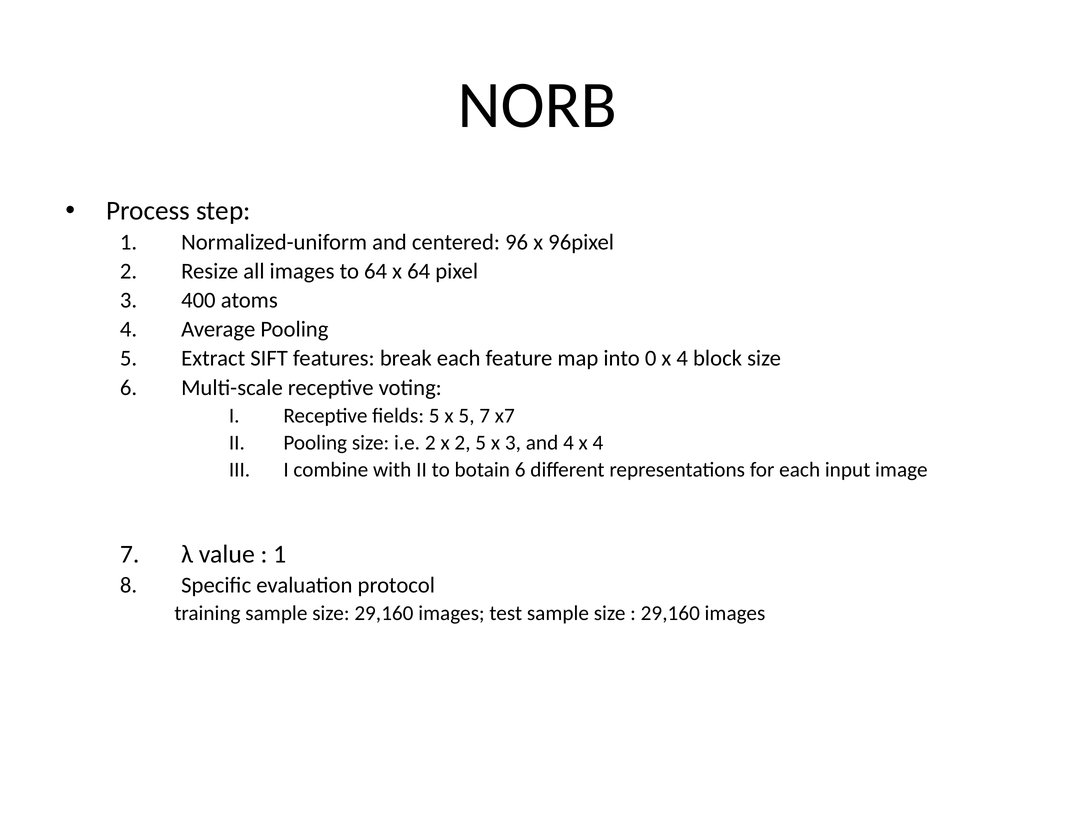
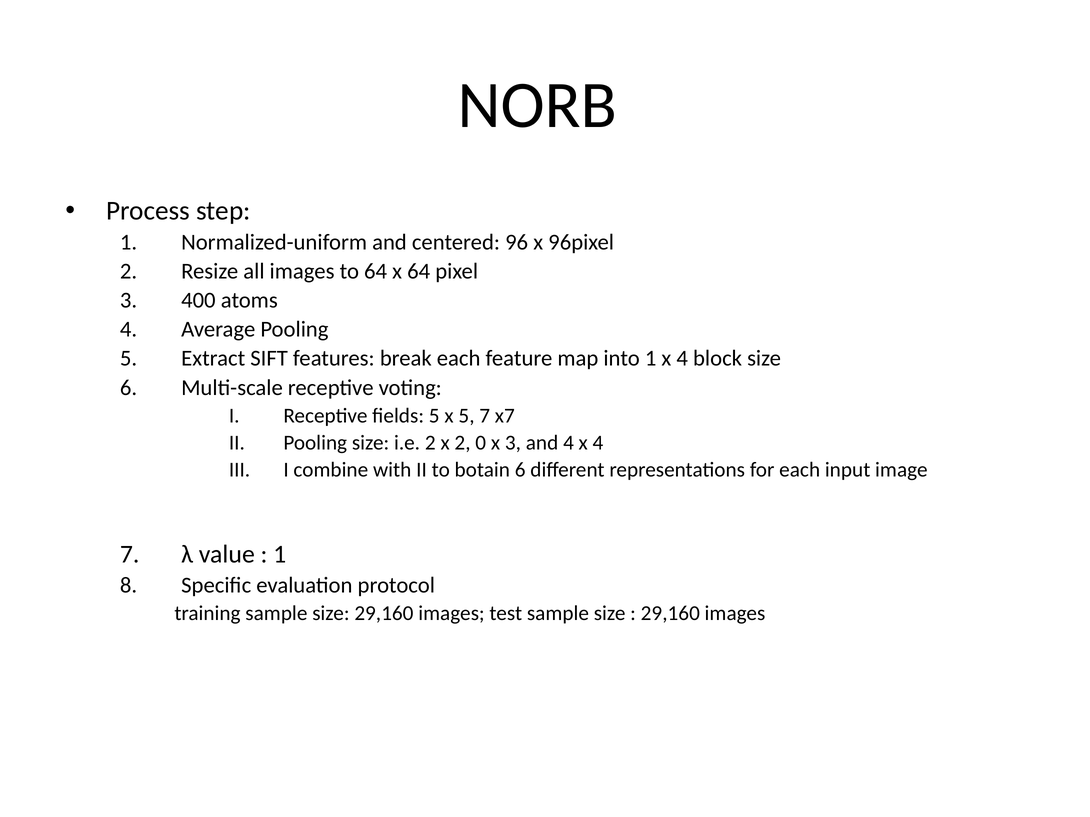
into 0: 0 -> 1
2 5: 5 -> 0
